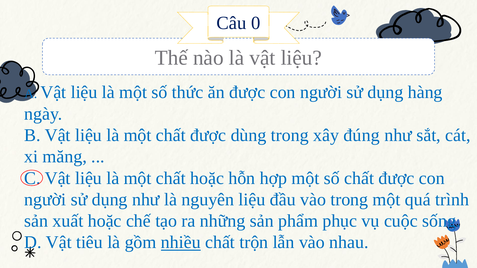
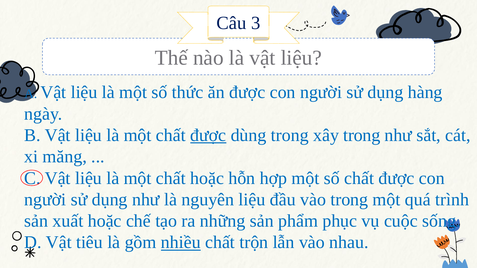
0: 0 -> 3
được at (208, 135) underline: none -> present
xây đúng: đúng -> trong
